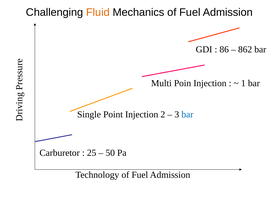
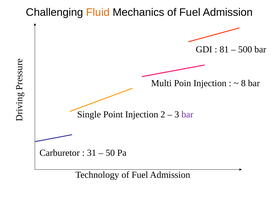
86: 86 -> 81
862: 862 -> 500
1: 1 -> 8
bar at (187, 115) colour: blue -> purple
25: 25 -> 31
